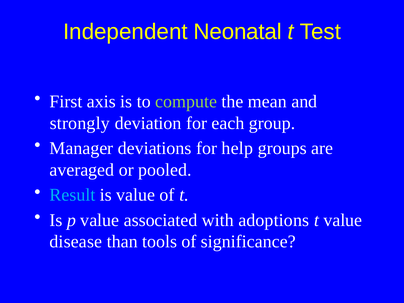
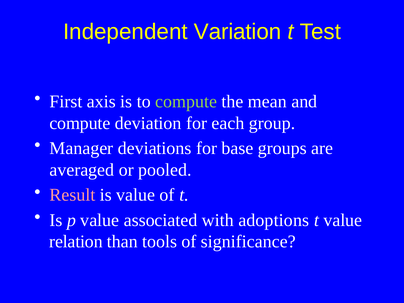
Neonatal: Neonatal -> Variation
strongly at (80, 123): strongly -> compute
help: help -> base
Result colour: light blue -> pink
disease: disease -> relation
